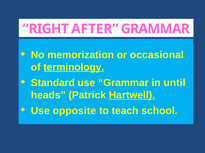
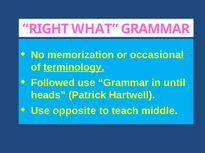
AFTER: AFTER -> WHAT
Standard: Standard -> Followed
Hartwell underline: present -> none
school: school -> middle
